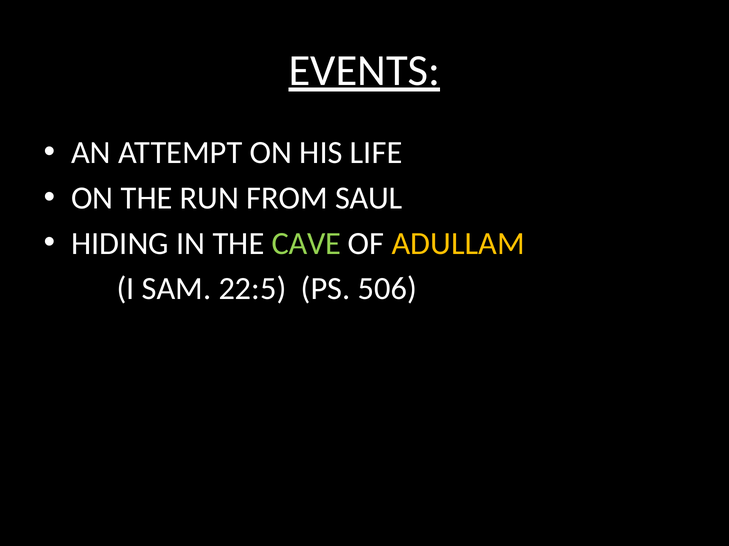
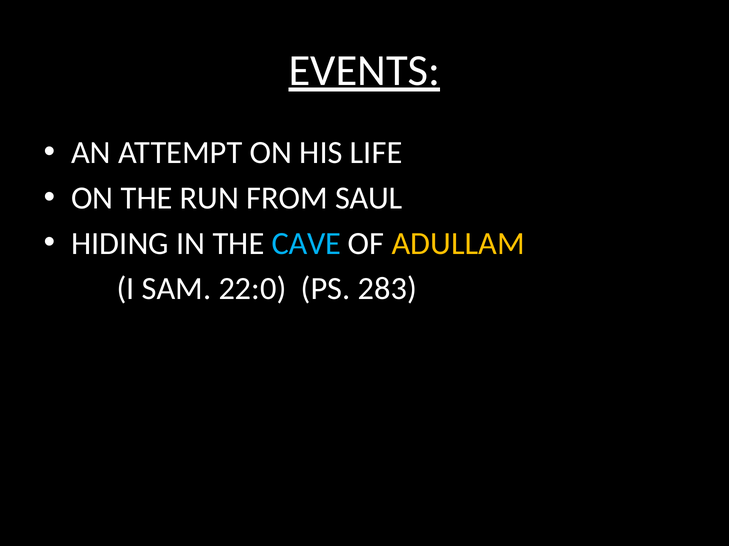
CAVE colour: light green -> light blue
22:5: 22:5 -> 22:0
506: 506 -> 283
